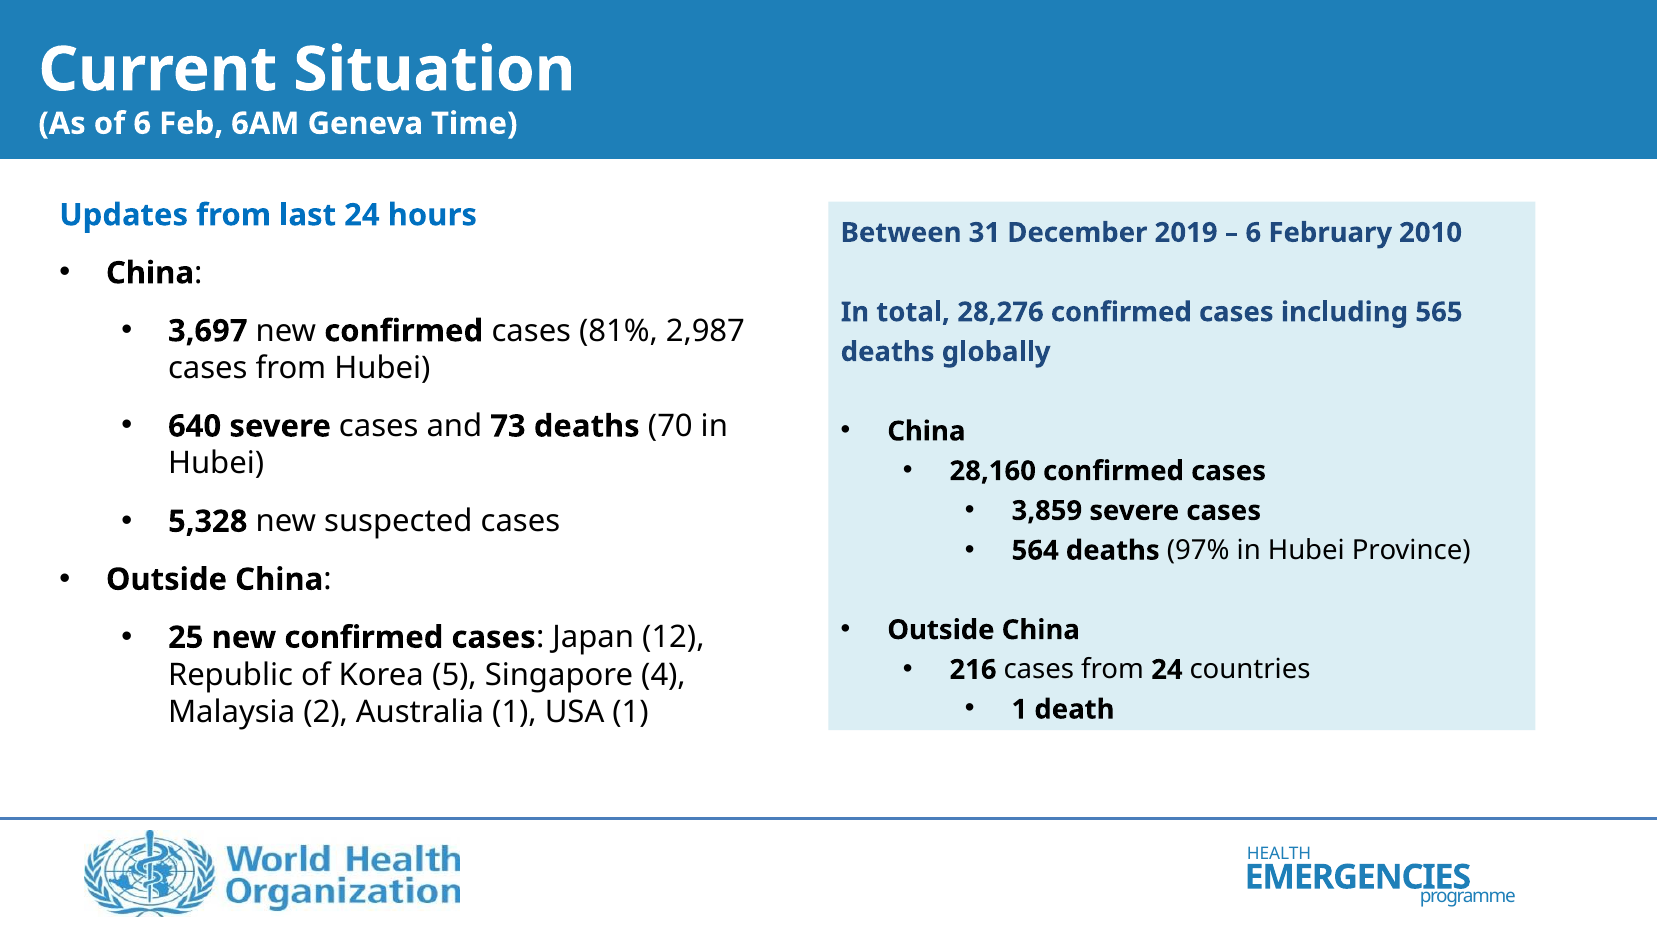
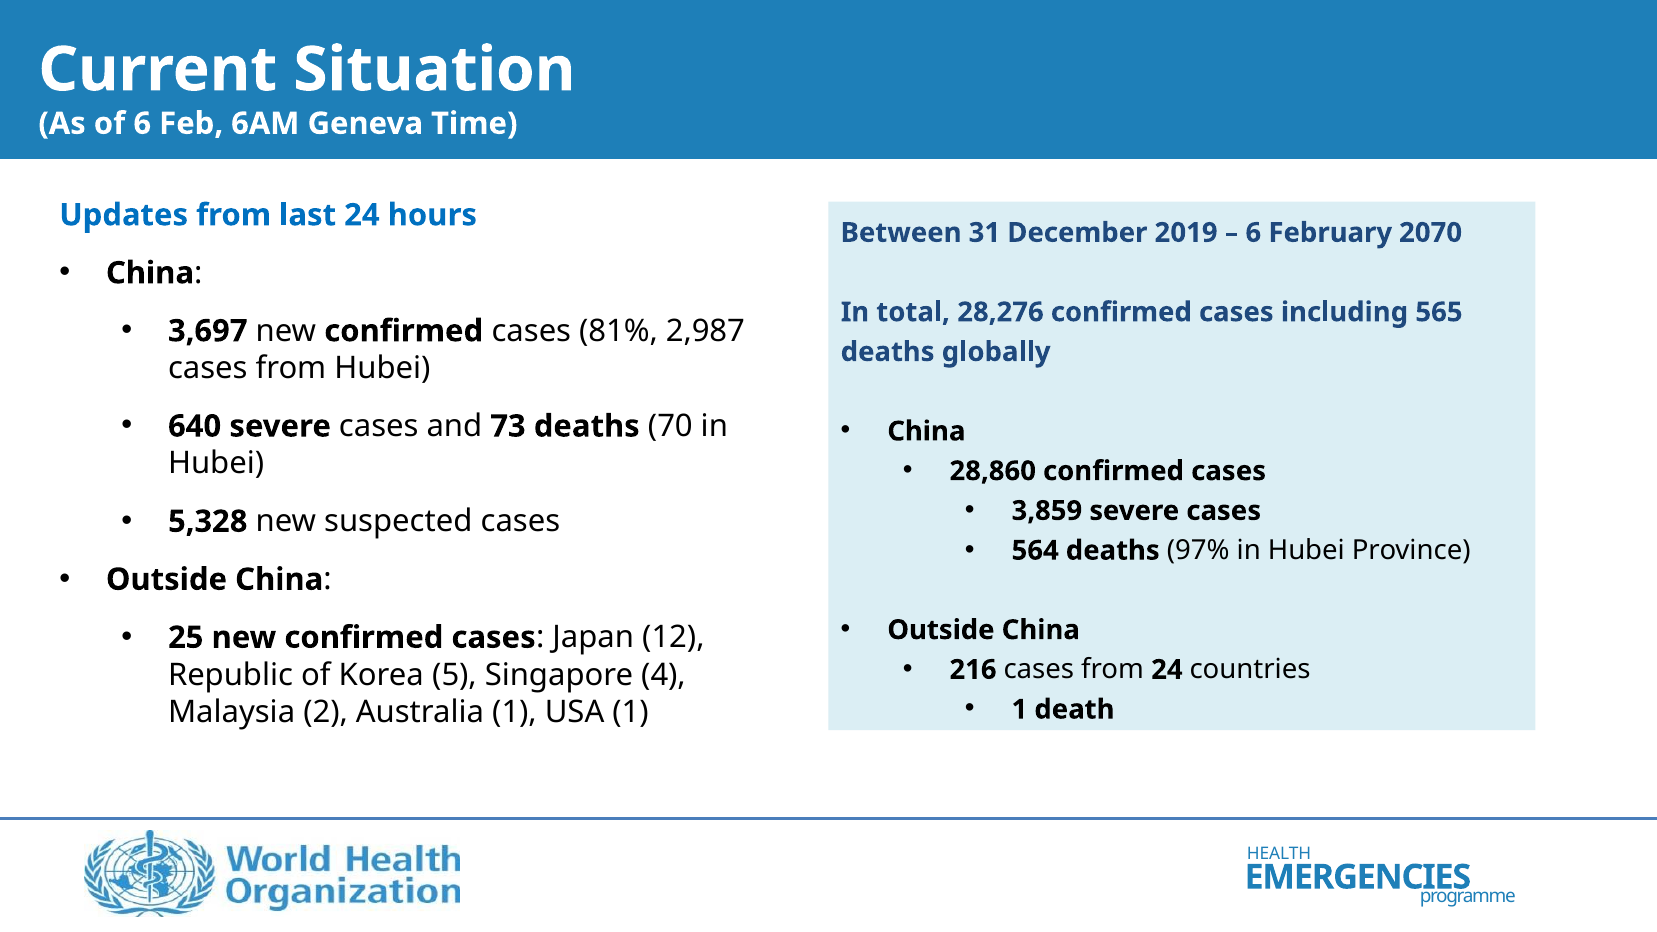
2010: 2010 -> 2070
28,160: 28,160 -> 28,860
